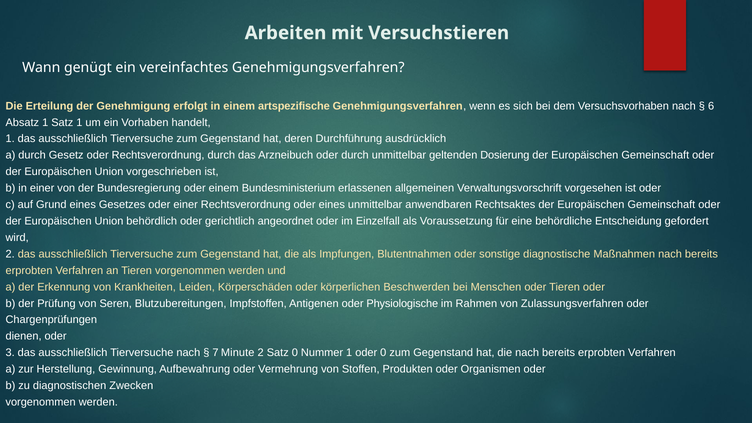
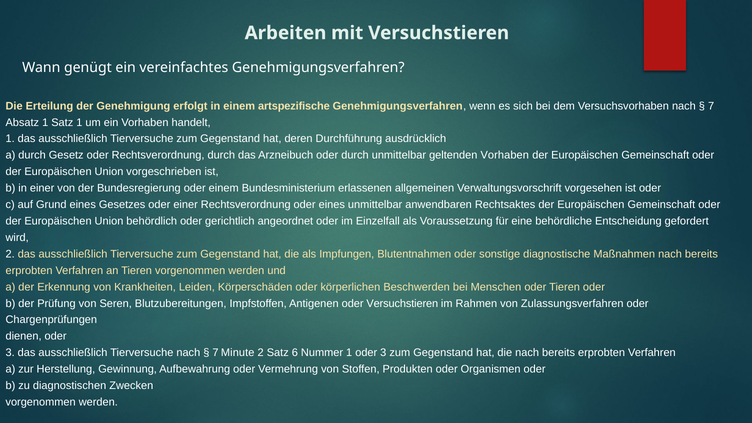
6 at (711, 106): 6 -> 7
geltenden Dosierung: Dosierung -> Vorhaben
oder Physiologische: Physiologische -> Versuchstieren
Satz 0: 0 -> 6
1 oder 0: 0 -> 3
